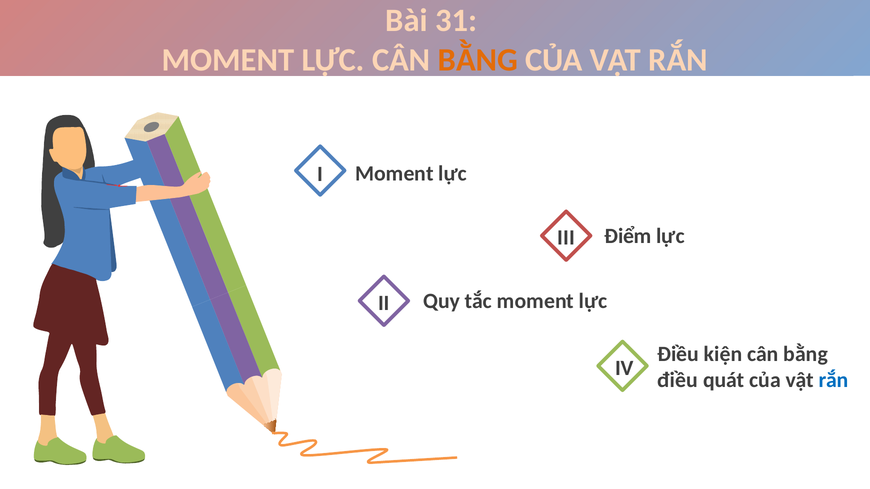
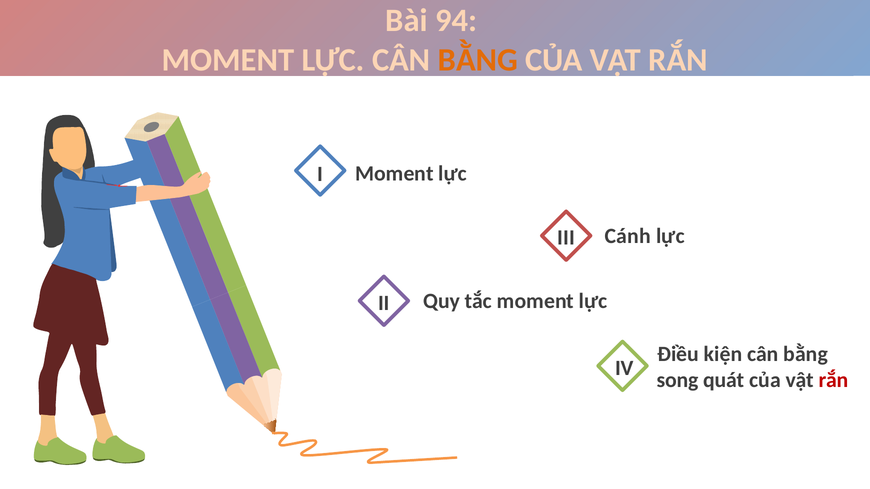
31: 31 -> 94
Điểm: Điểm -> Cánh
điều at (678, 380): điều -> song
rắn at (834, 380) colour: blue -> red
